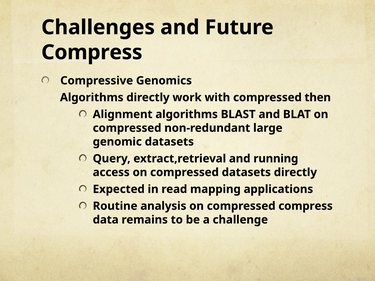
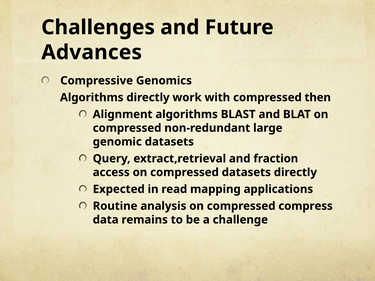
Compress at (92, 52): Compress -> Advances
running: running -> fraction
